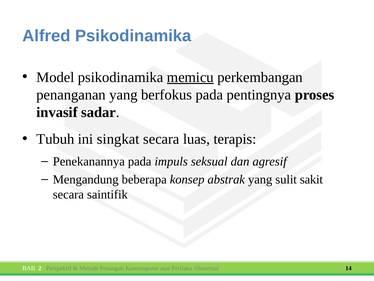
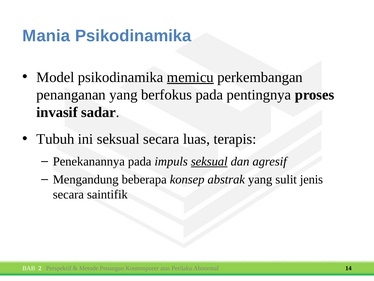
Alfred: Alfred -> Mania
ini singkat: singkat -> seksual
seksual at (209, 161) underline: none -> present
sakit: sakit -> jenis
